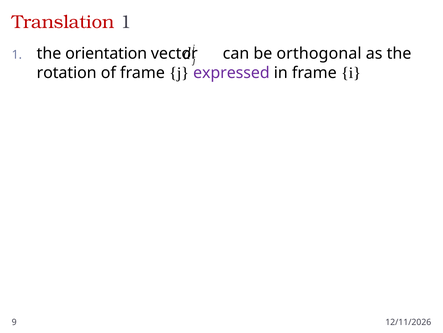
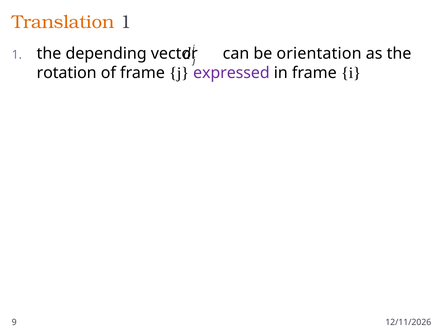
Translation colour: red -> orange
orientation: orientation -> depending
orthogonal: orthogonal -> orientation
